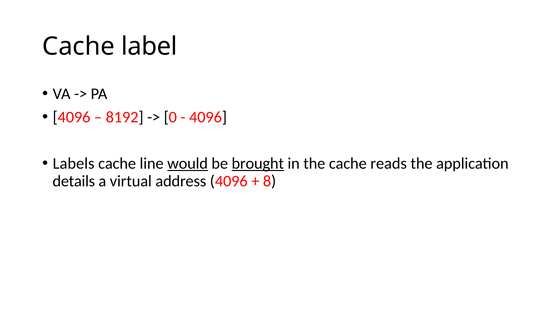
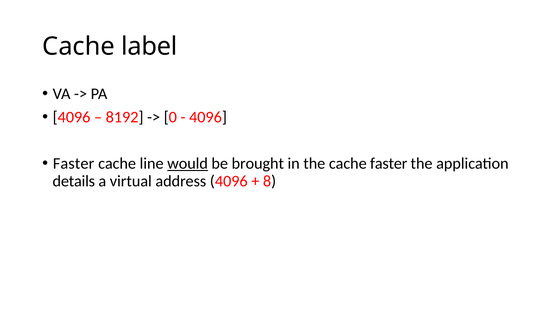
Labels at (74, 164): Labels -> Faster
brought underline: present -> none
cache reads: reads -> faster
